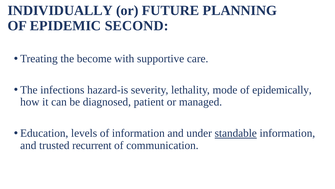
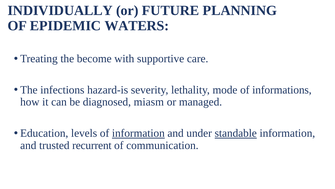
SECOND: SECOND -> WATERS
epidemically: epidemically -> informations
patient: patient -> miasm
information at (138, 133) underline: none -> present
